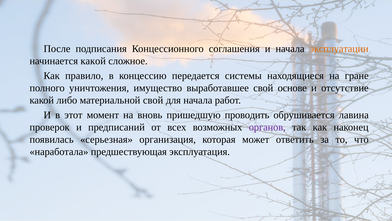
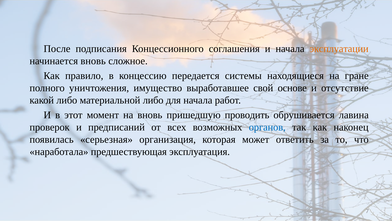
начинается какой: какой -> вновь
материальной свой: свой -> либо
органов colour: purple -> blue
